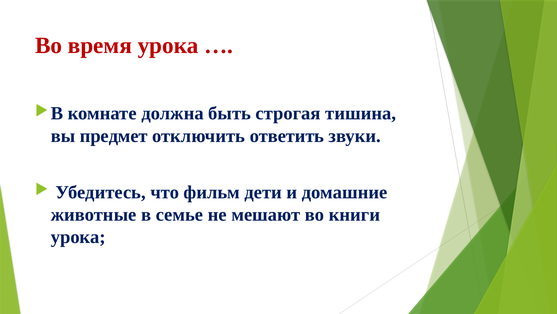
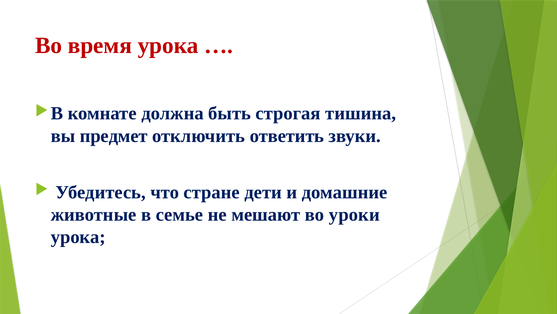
фильм: фильм -> стране
книги: книги -> уроки
